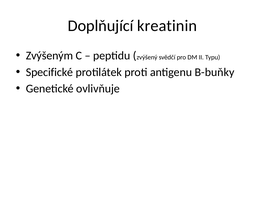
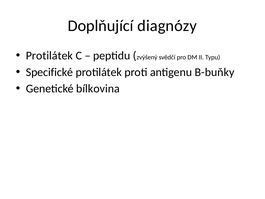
kreatinin: kreatinin -> diagnózy
Zvýšeným at (49, 56): Zvýšeným -> Protilátek
ovlivňuje: ovlivňuje -> bílkovina
